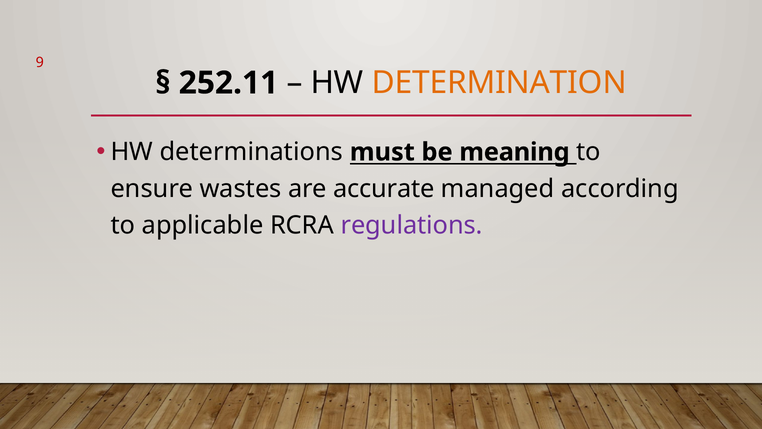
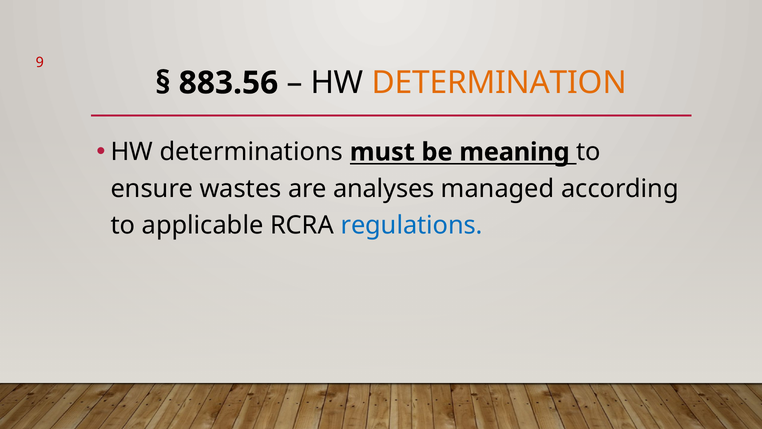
252.11: 252.11 -> 883.56
accurate: accurate -> analyses
regulations colour: purple -> blue
